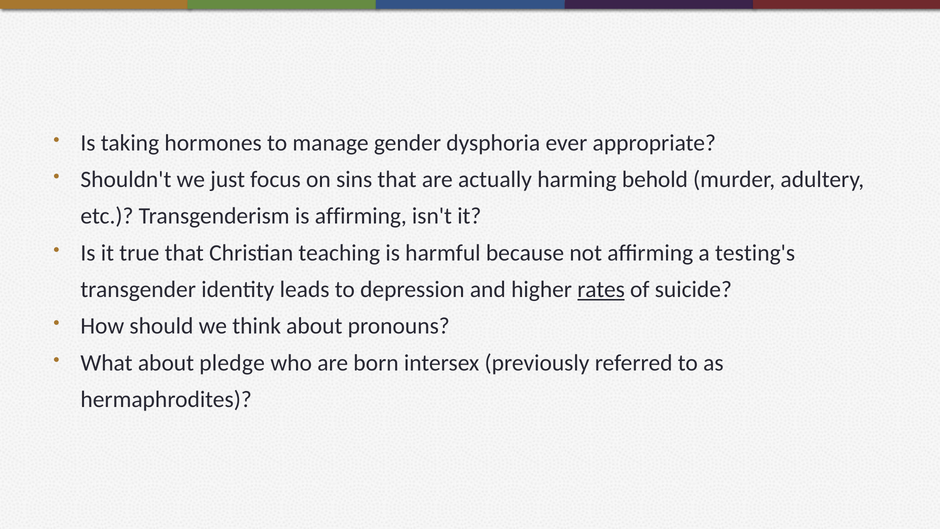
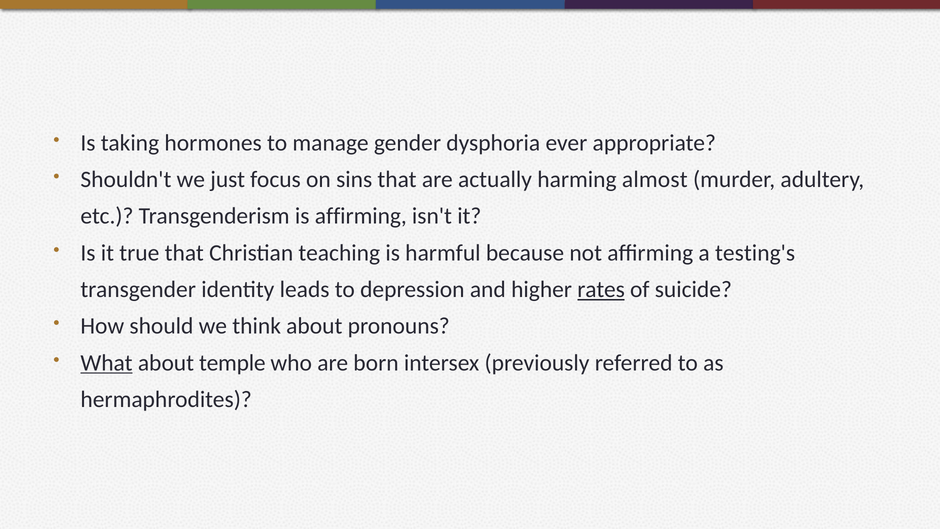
behold: behold -> almost
What underline: none -> present
pledge: pledge -> temple
